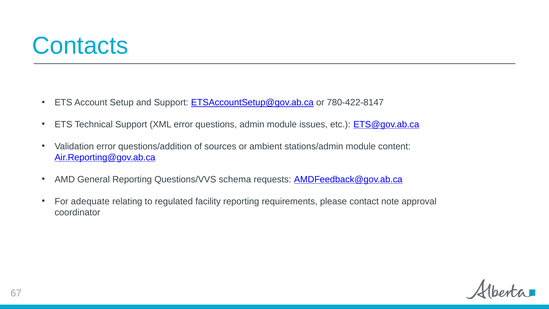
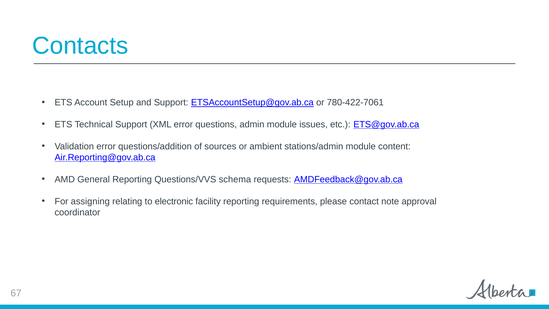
780-422-8147: 780-422-8147 -> 780-422-7061
adequate: adequate -> assigning
regulated: regulated -> electronic
